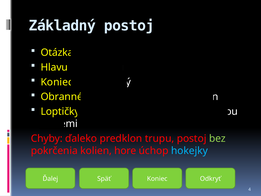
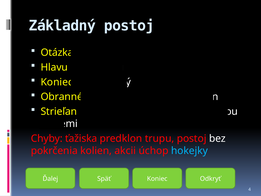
Loptičky: Loptičky -> Strieľaní
ďaleko: ďaleko -> ťažiska
bez colour: light green -> white
hore: hore -> akcii
